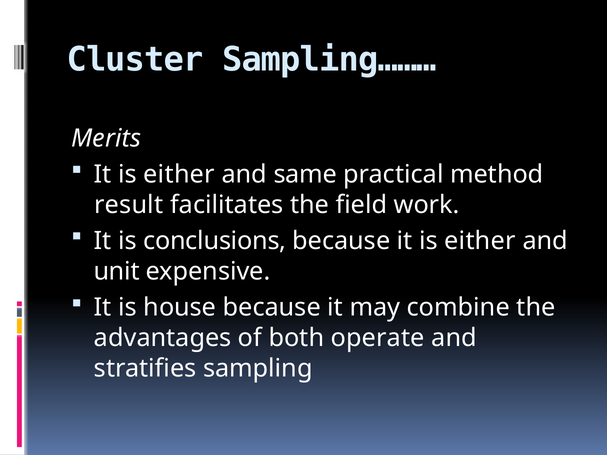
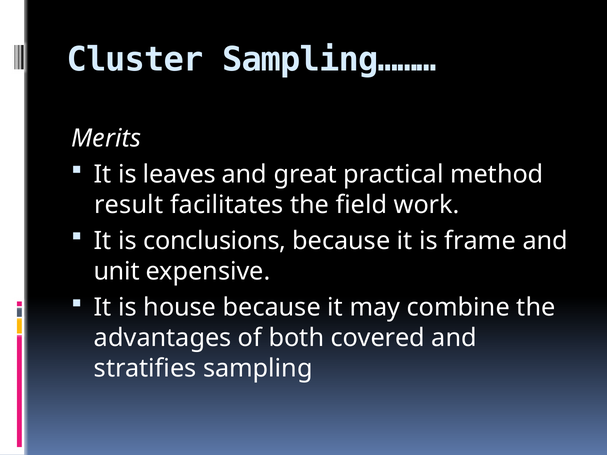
either at (179, 175): either -> leaves
same: same -> great
because it is either: either -> frame
operate: operate -> covered
